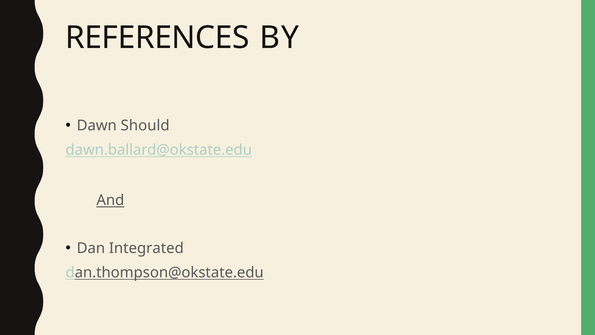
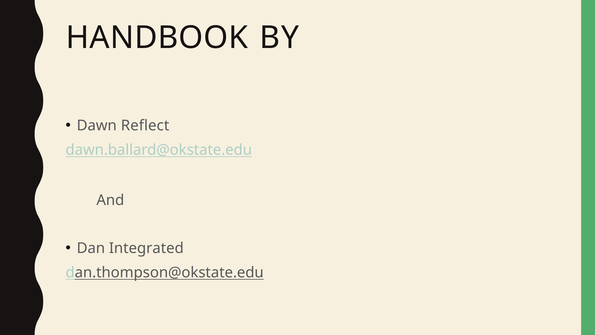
REFERENCES: REFERENCES -> HANDBOOK
Should: Should -> Reflect
And underline: present -> none
